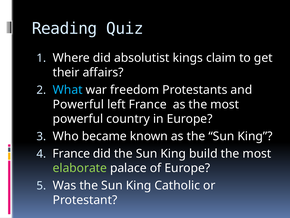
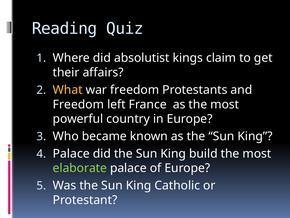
What colour: light blue -> yellow
Powerful at (78, 104): Powerful -> Freedom
France at (71, 153): France -> Palace
